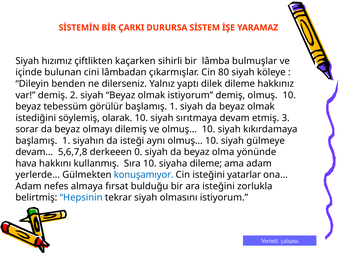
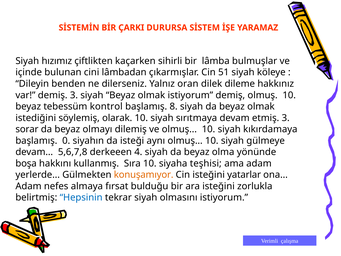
80: 80 -> 51
yaptı: yaptı -> oran
demiş 2: 2 -> 3
görülür: görülür -> kontrol
1 at (174, 106): 1 -> 8
1 at (66, 141): 1 -> 0
0: 0 -> 4
hava: hava -> boşa
siyaha dileme: dileme -> teşhisi
konuşamıyor colour: blue -> orange
